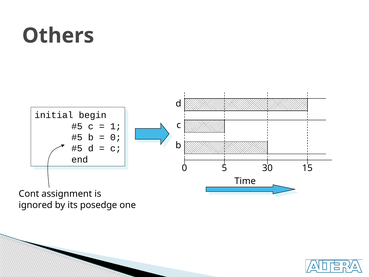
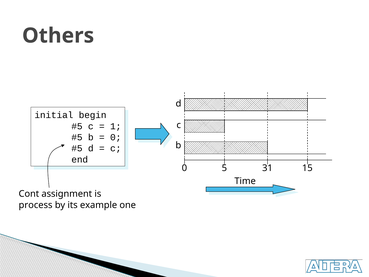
30: 30 -> 31
ignored: ignored -> process
posedge: posedge -> example
